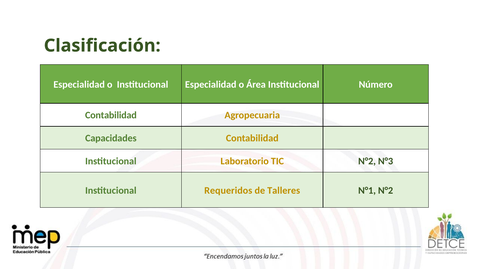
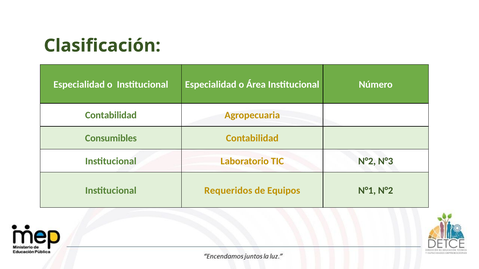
Capacidades: Capacidades -> Consumibles
Talleres: Talleres -> Equipos
